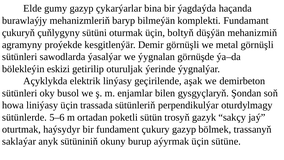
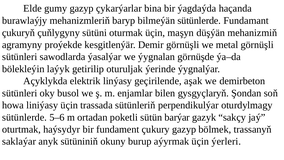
bilmeýän komplekti: komplekti -> sütünlerde
boltyň: boltyň -> maşyn
eskizi: eskizi -> laýyk
trosyň: trosyň -> barýar
sütüne: sütüne -> ýerleri
